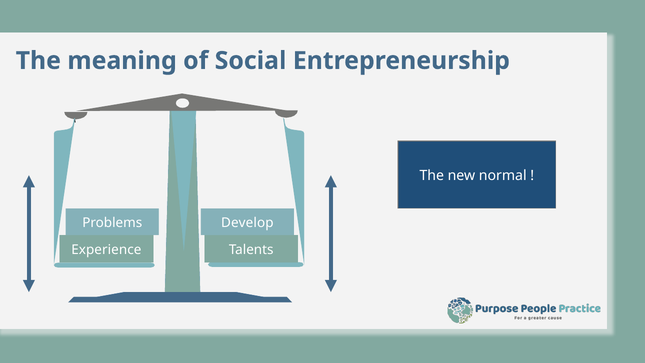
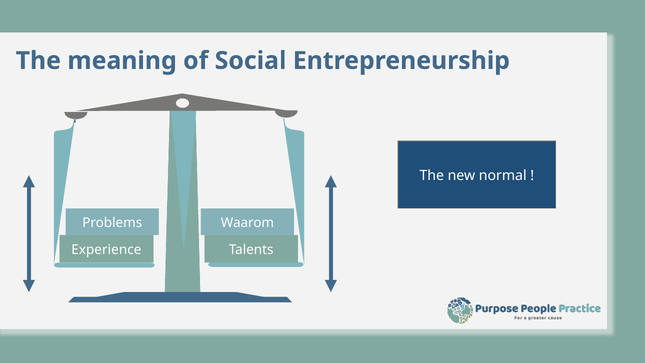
Develop: Develop -> Waarom
